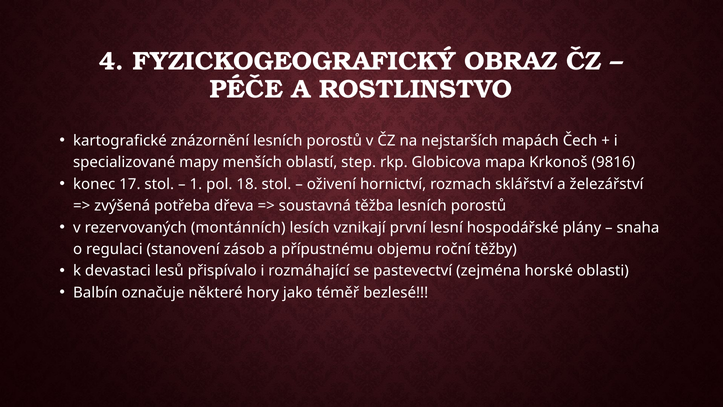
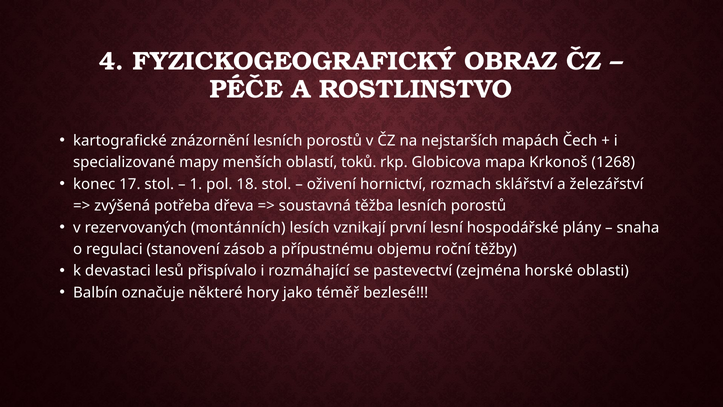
step: step -> toků
9816: 9816 -> 1268
